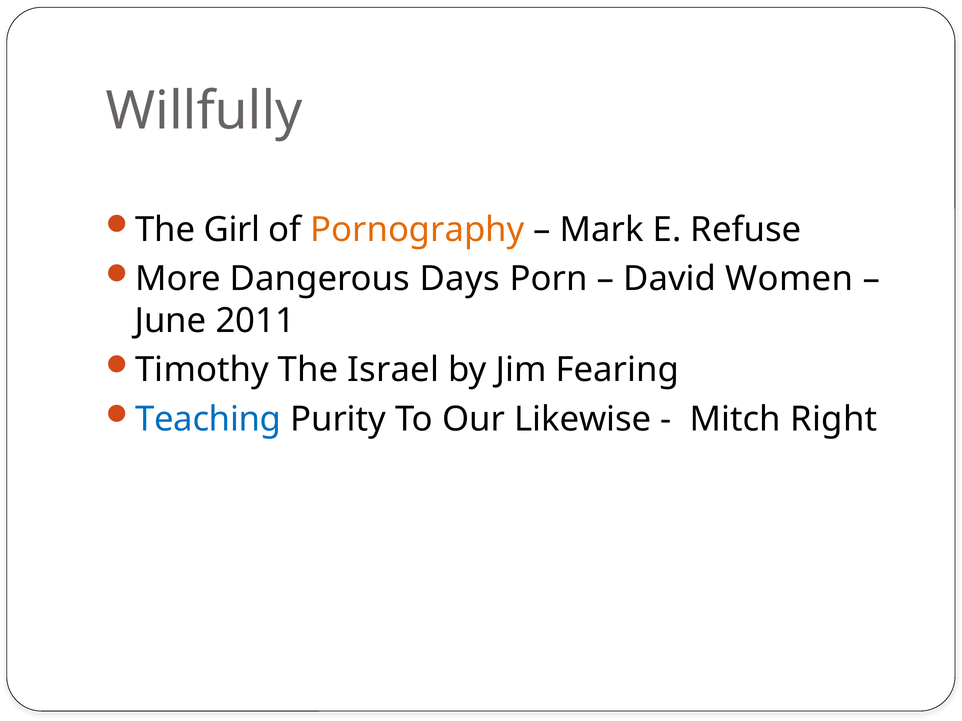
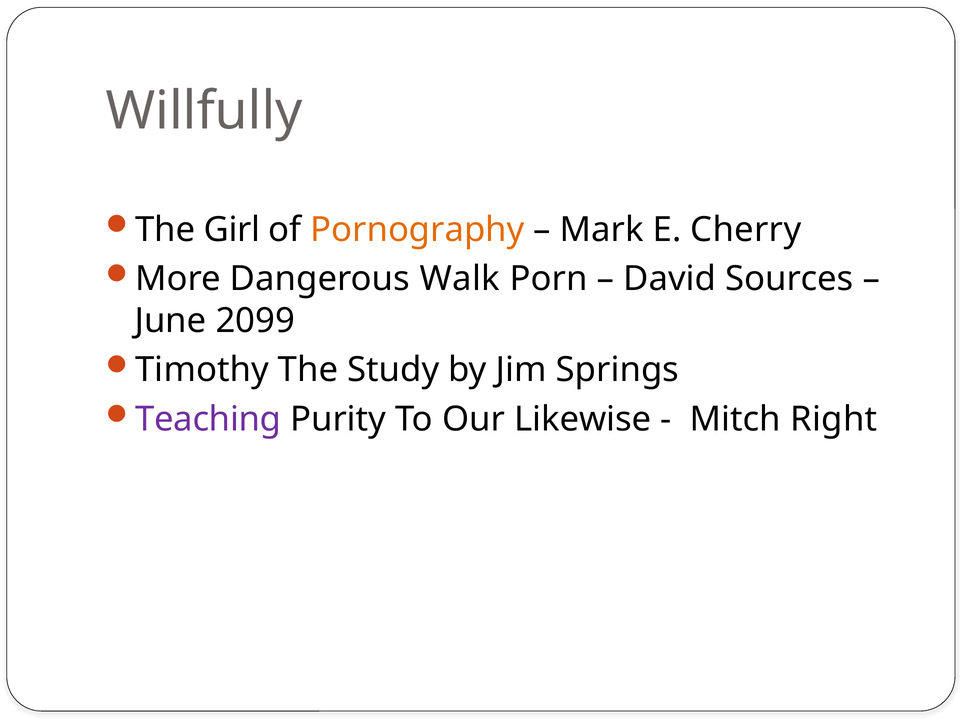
Refuse: Refuse -> Cherry
Days: Days -> Walk
Women: Women -> Sources
2011: 2011 -> 2099
Israel: Israel -> Study
Fearing: Fearing -> Springs
Teaching colour: blue -> purple
